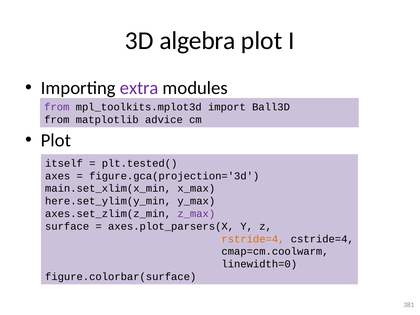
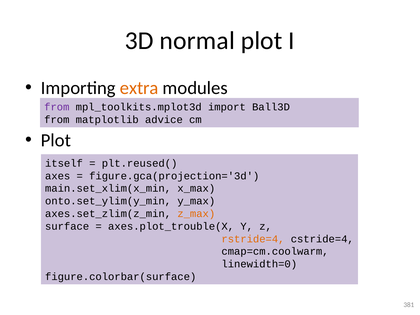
algebra: algebra -> normal
extra colour: purple -> orange
plt.tested(: plt.tested( -> plt.reused(
here.set_ylim(y_min: here.set_ylim(y_min -> onto.set_ylim(y_min
z_max colour: purple -> orange
axes.plot_parsers(X: axes.plot_parsers(X -> axes.plot_trouble(X
